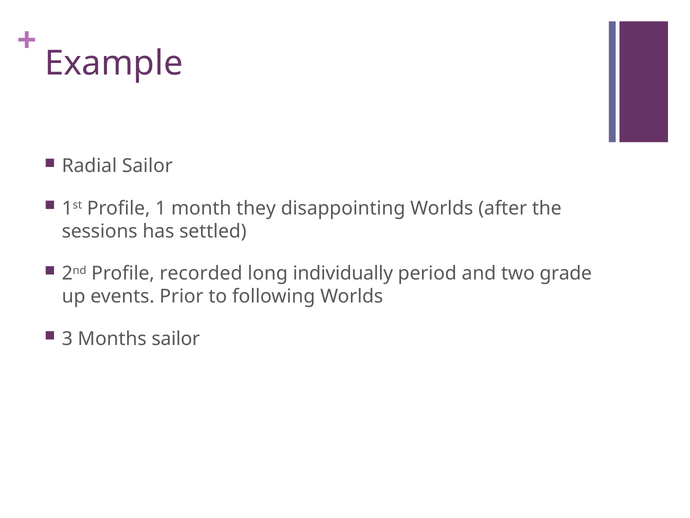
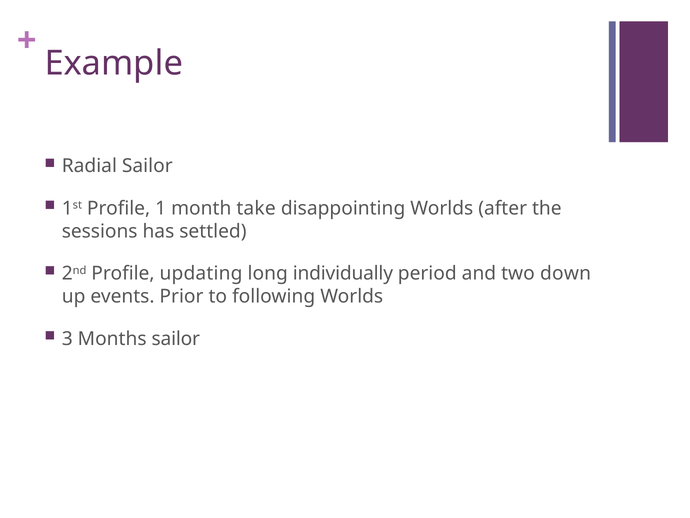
they: they -> take
recorded: recorded -> updating
grade: grade -> down
